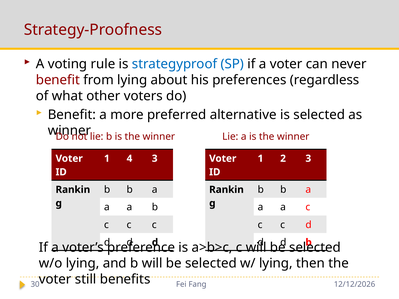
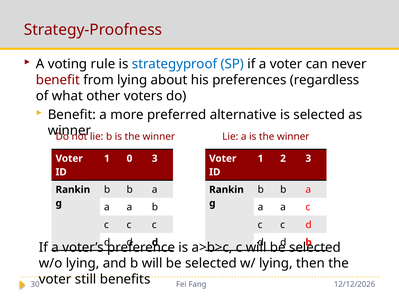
4: 4 -> 0
